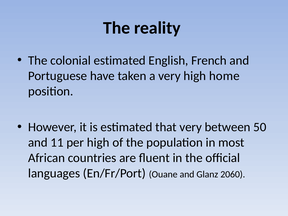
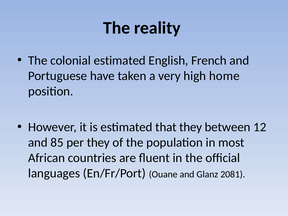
that very: very -> they
50: 50 -> 12
11: 11 -> 85
per high: high -> they
2060: 2060 -> 2081
